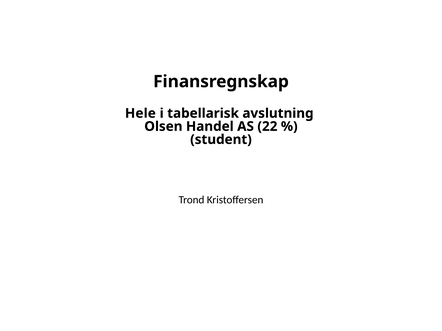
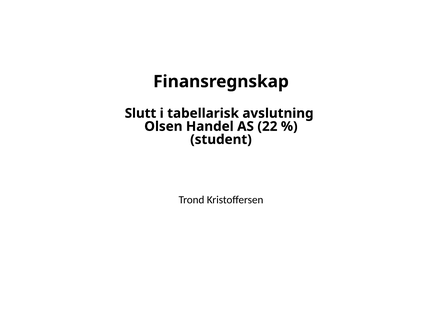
Hele: Hele -> Slutt
